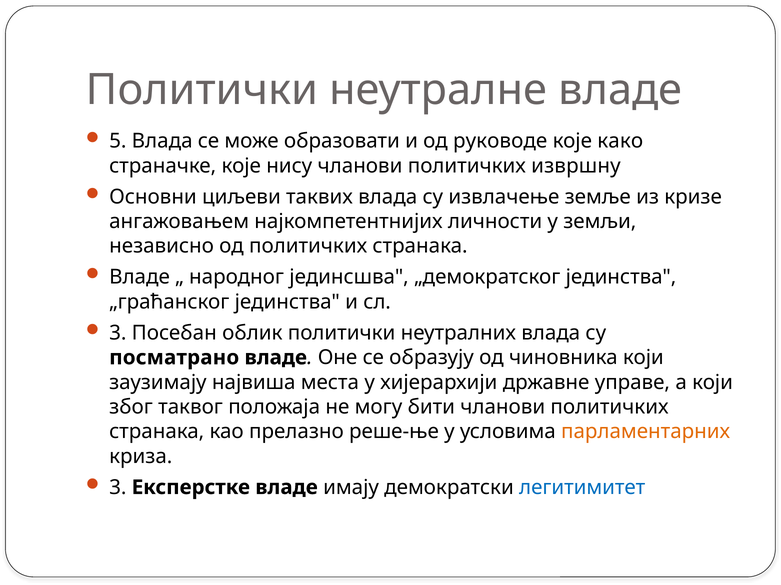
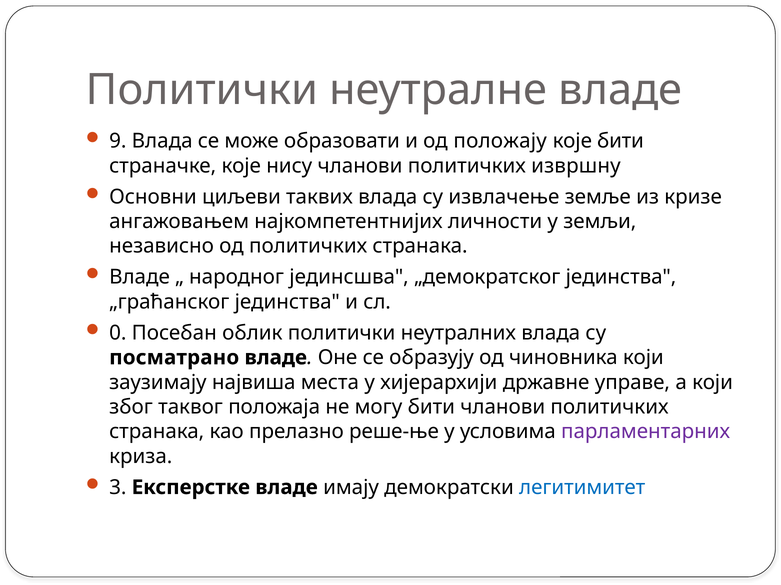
5: 5 -> 9
руководе: руководе -> положају
које како: како -> бити
3 at (118, 333): 3 -> 0
парламентарних colour: orange -> purple
